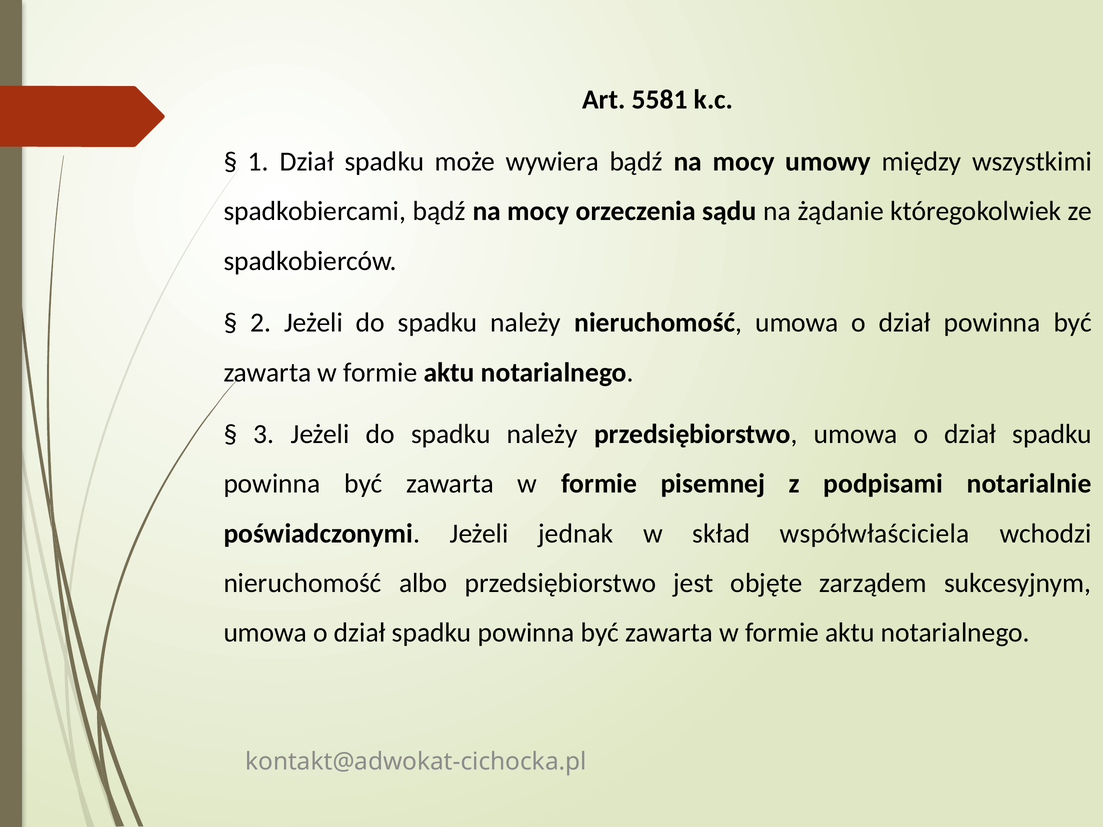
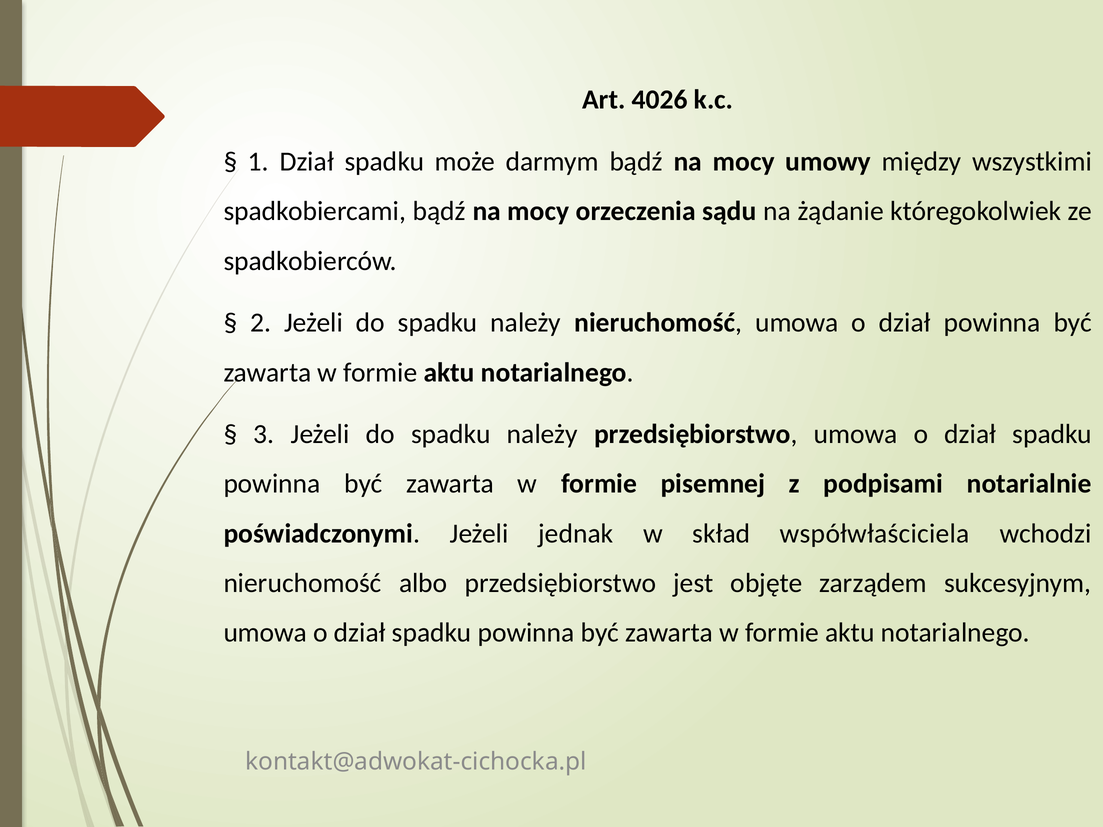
5581: 5581 -> 4026
wywiera: wywiera -> darmym
